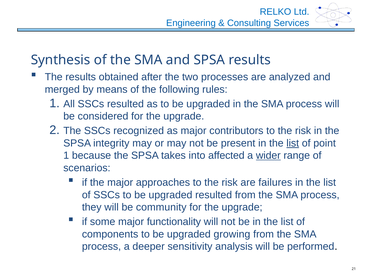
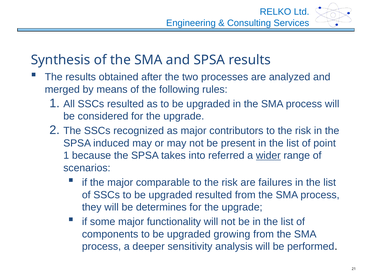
integrity: integrity -> induced
list at (293, 143) underline: present -> none
affected: affected -> referred
approaches: approaches -> comparable
community: community -> determines
